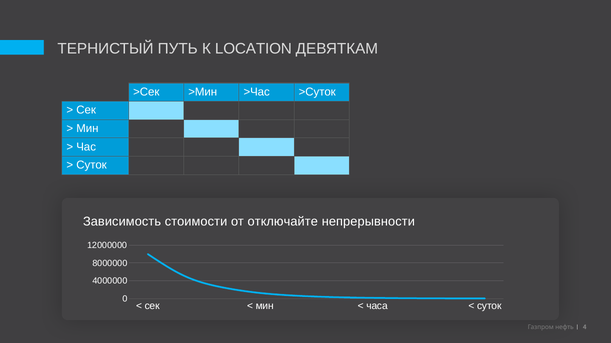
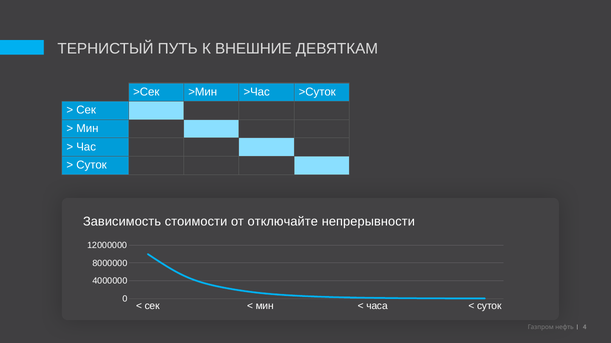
LOCATION: LOCATION -> ВНЕШНИЕ
